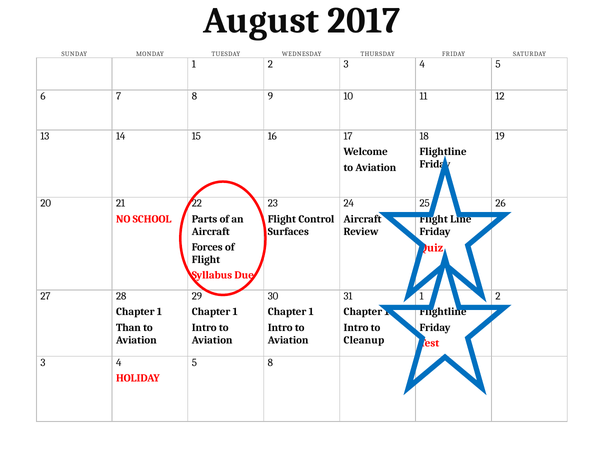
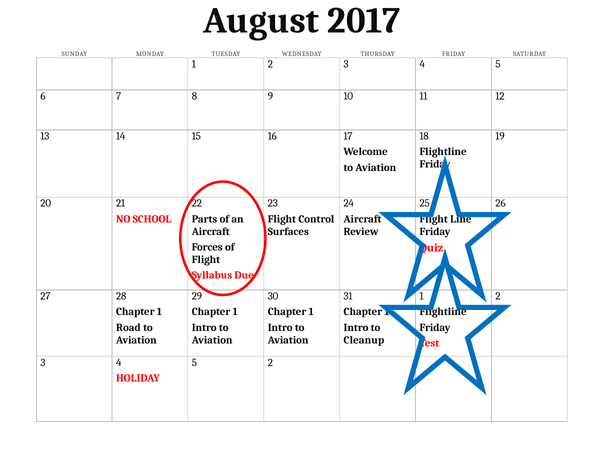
Than: Than -> Road
5 8: 8 -> 2
